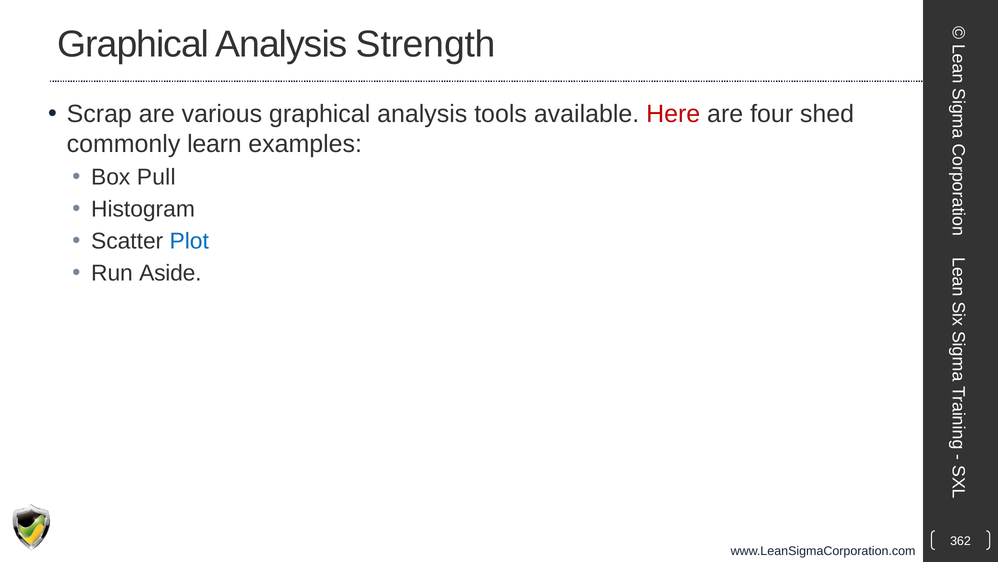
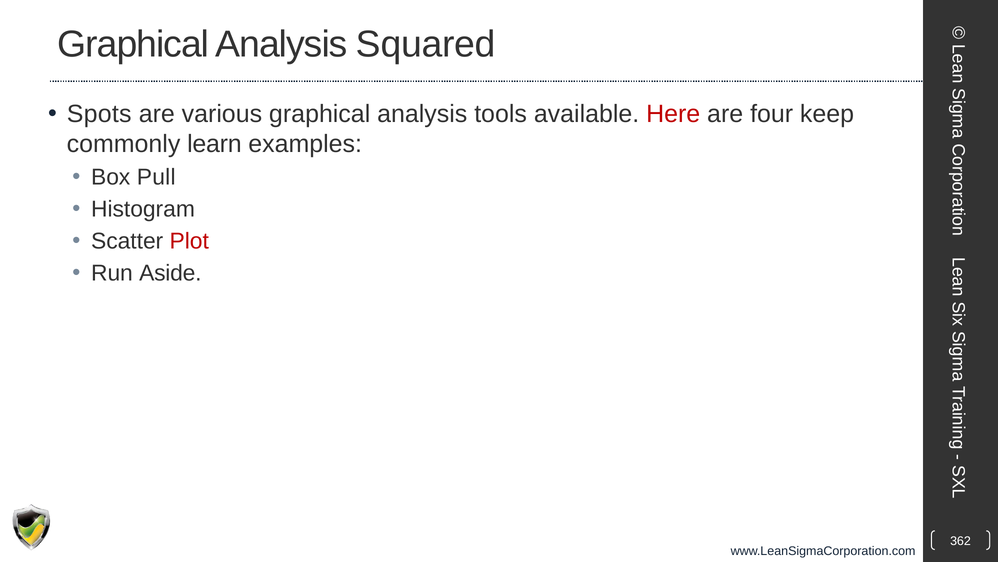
Strength: Strength -> Squared
Scrap: Scrap -> Spots
shed: shed -> keep
Plot colour: blue -> red
